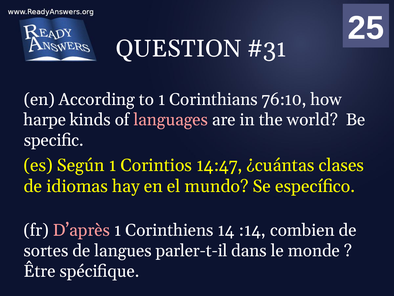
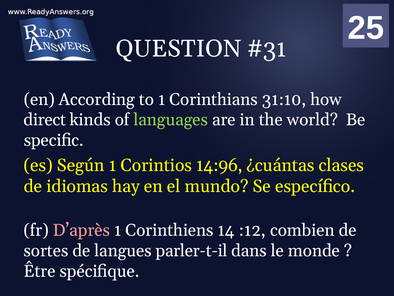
76:10: 76:10 -> 31:10
harpe: harpe -> direct
languages colour: pink -> light green
14:47: 14:47 -> 14:96
:14: :14 -> :12
